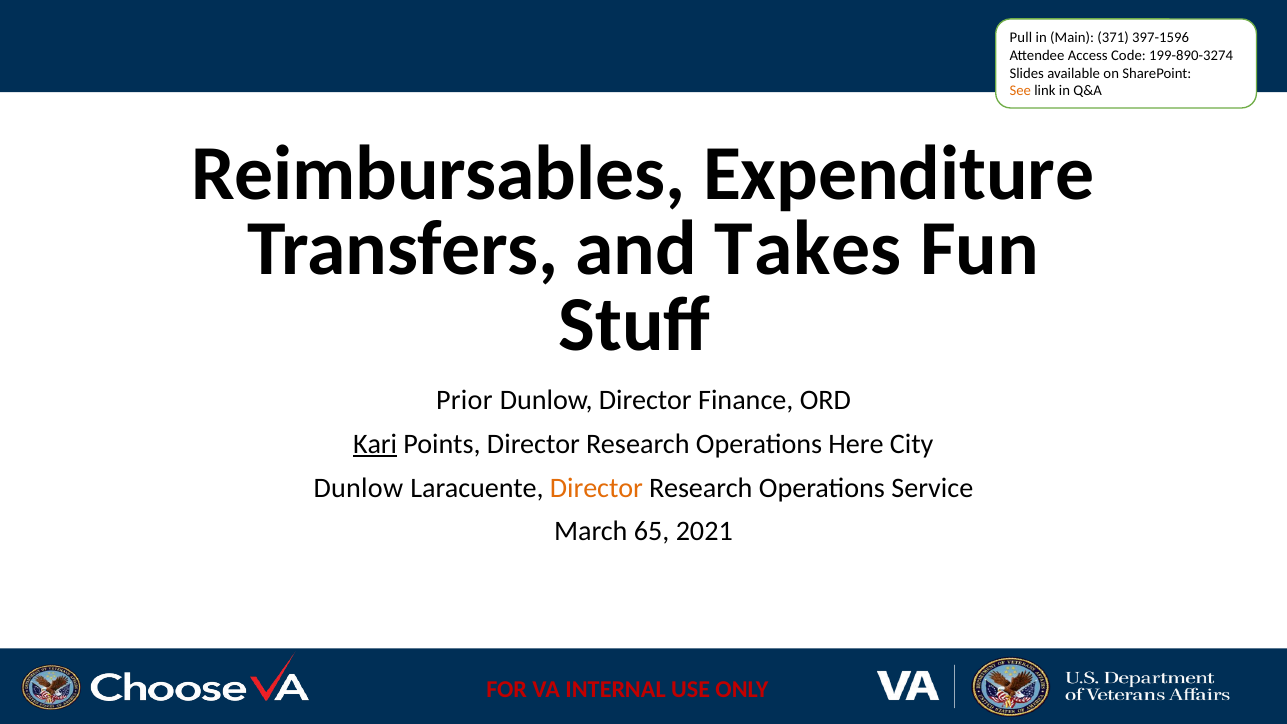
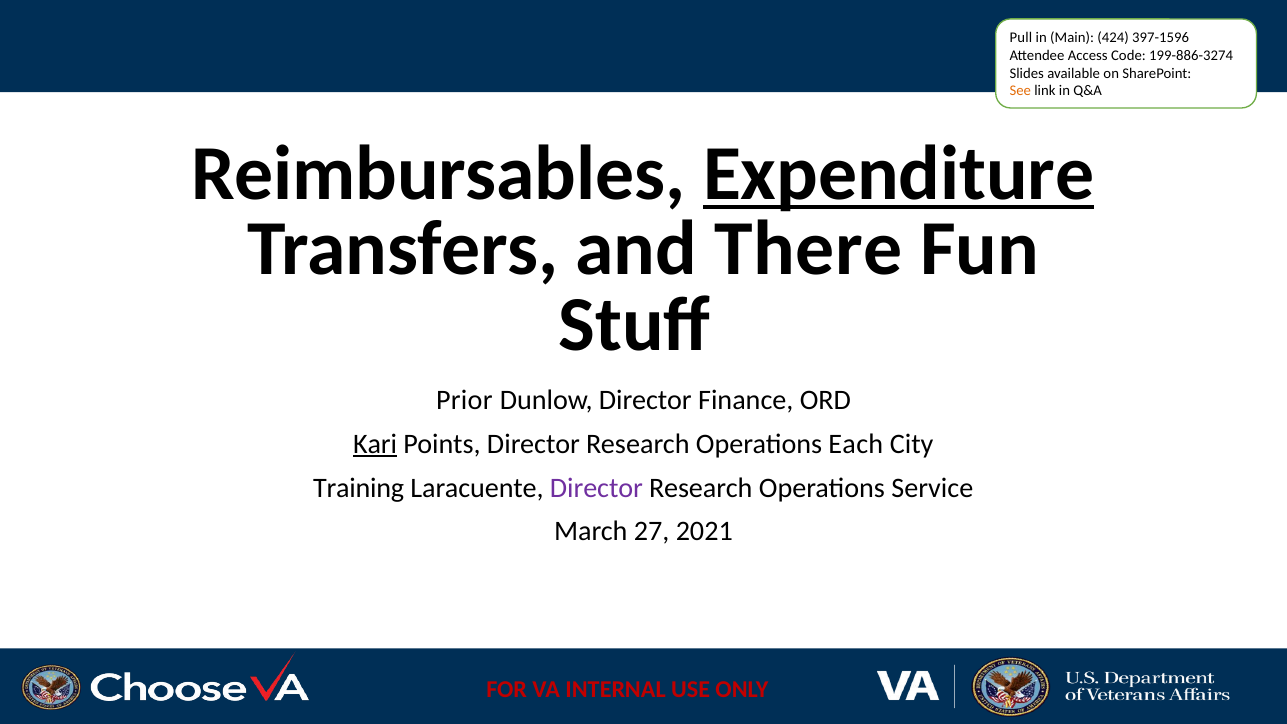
371: 371 -> 424
199-890-3274: 199-890-3274 -> 199-886-3274
Expenditure underline: none -> present
Takes: Takes -> There
Here: Here -> Each
Dunlow at (358, 488): Dunlow -> Training
Director at (596, 488) colour: orange -> purple
65: 65 -> 27
